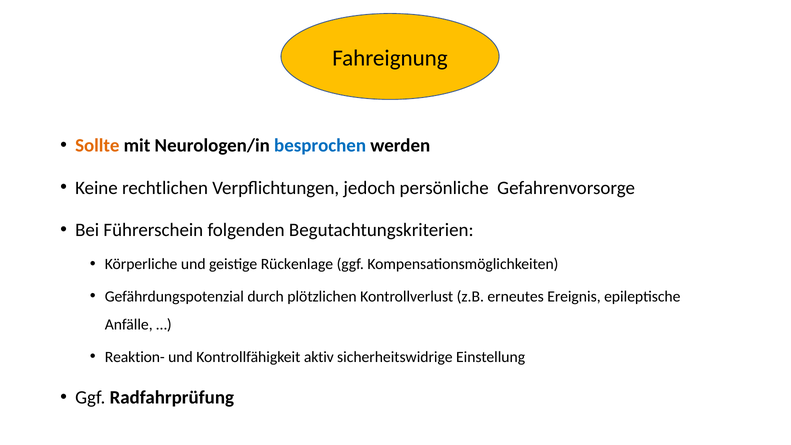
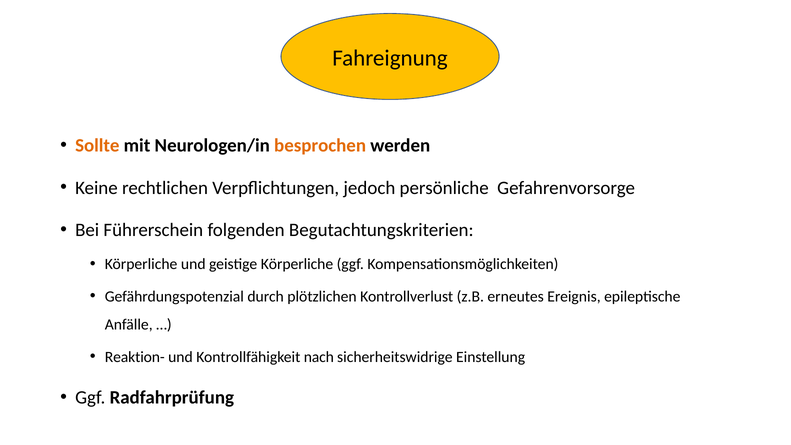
besprochen colour: blue -> orange
geistige Rückenlage: Rückenlage -> Körperliche
aktiv: aktiv -> nach
